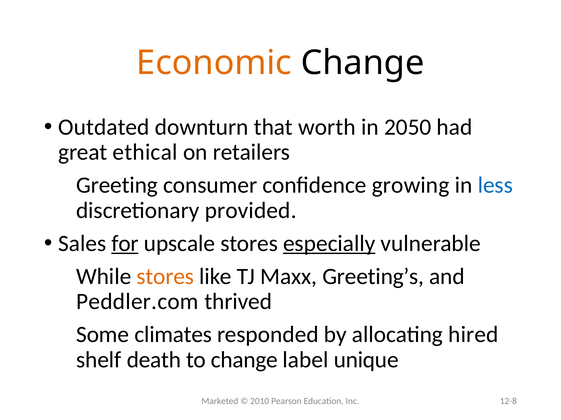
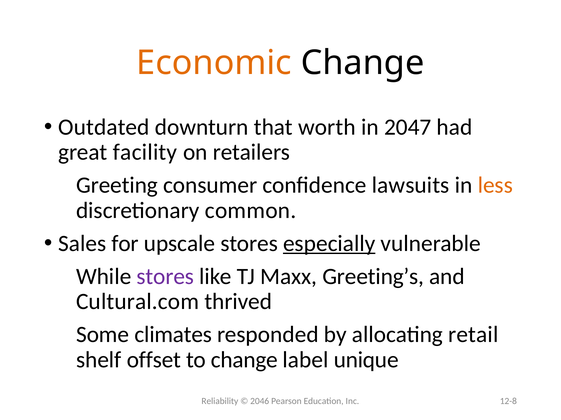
2050: 2050 -> 2047
ethical: ethical -> facility
growing: growing -> lawsuits
less colour: blue -> orange
provided: provided -> common
for underline: present -> none
stores at (165, 277) colour: orange -> purple
Peddler.com: Peddler.com -> Cultural.com
hired: hired -> retail
death: death -> offset
Marketed: Marketed -> Reliability
2010: 2010 -> 2046
